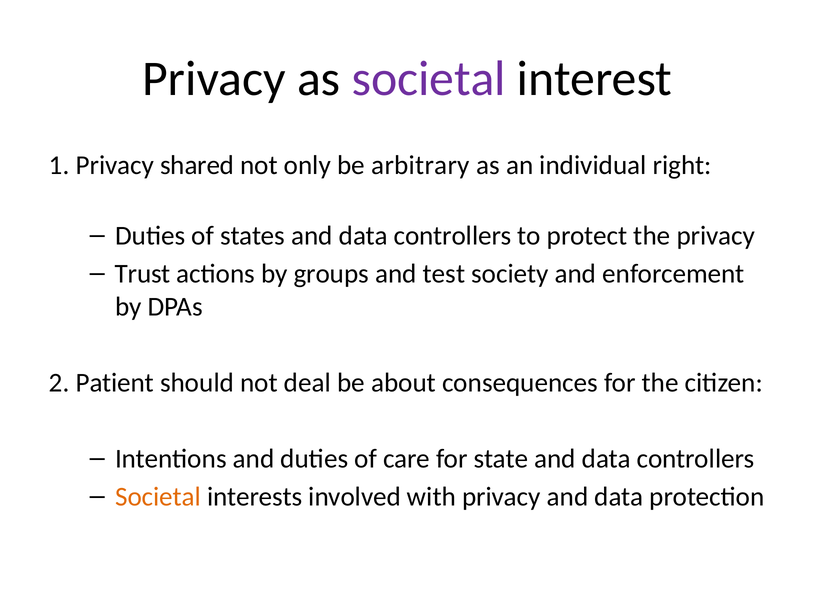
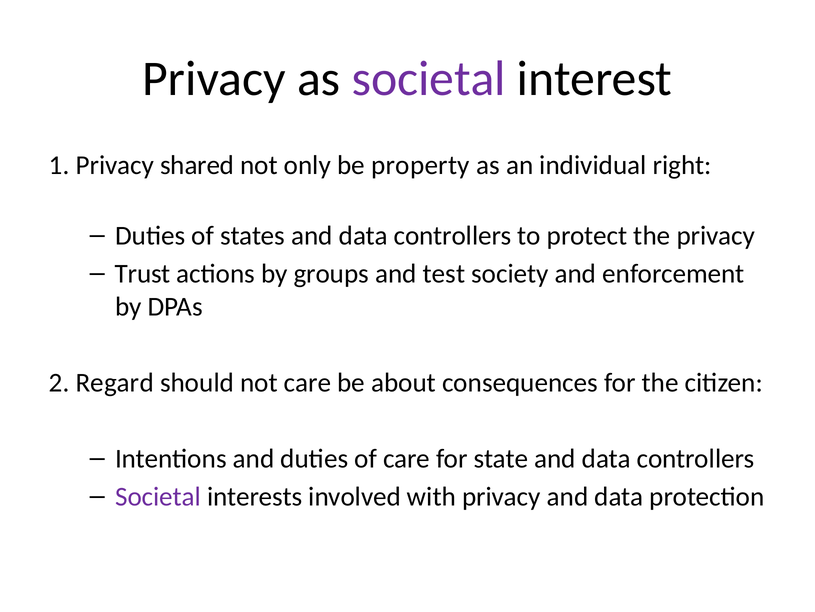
arbitrary: arbitrary -> property
Patient: Patient -> Regard
not deal: deal -> care
Societal at (158, 496) colour: orange -> purple
